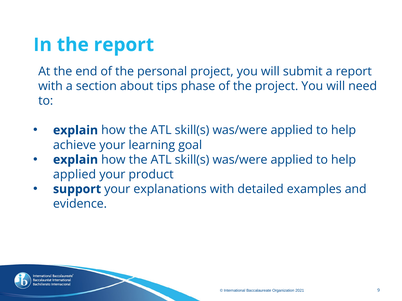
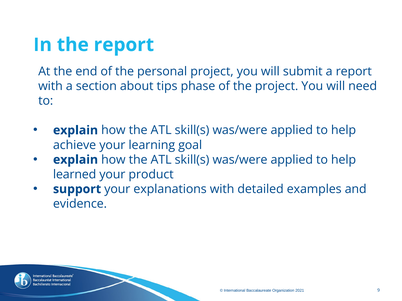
applied at (75, 175): applied -> learned
